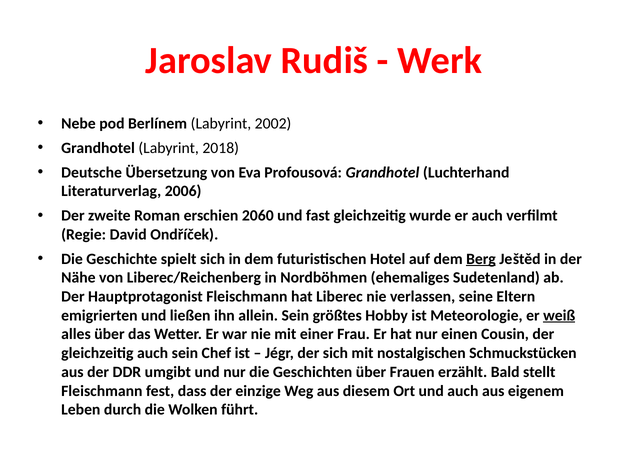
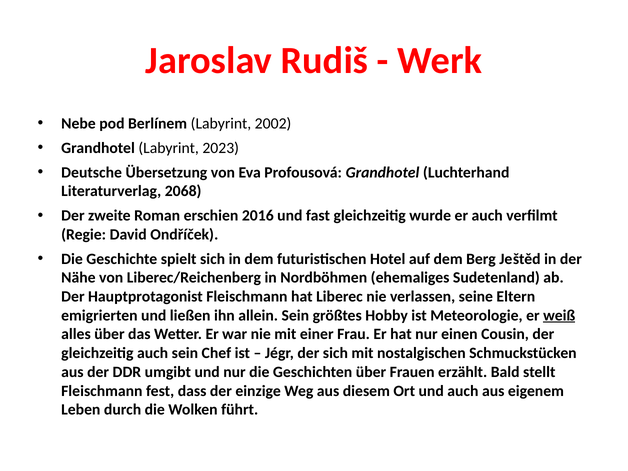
2018: 2018 -> 2023
2006: 2006 -> 2068
2060: 2060 -> 2016
Berg underline: present -> none
